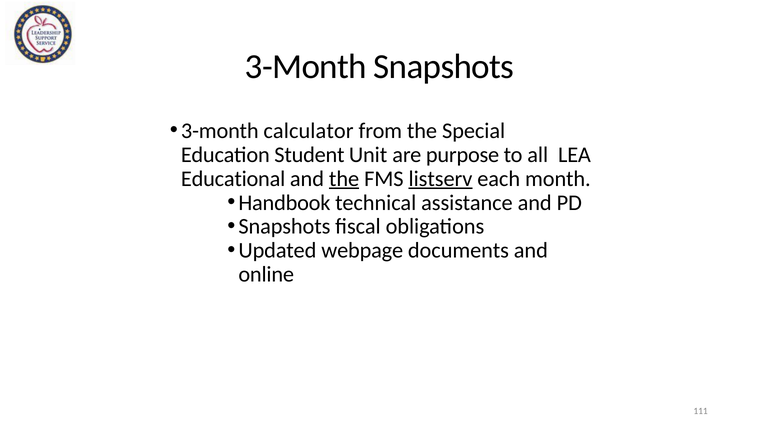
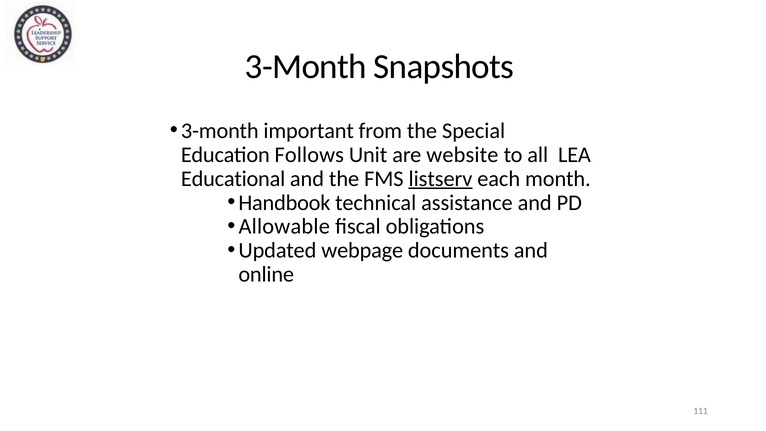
calculator: calculator -> important
Student: Student -> Follows
purpose: purpose -> website
the at (344, 179) underline: present -> none
Snapshots at (284, 227): Snapshots -> Allowable
